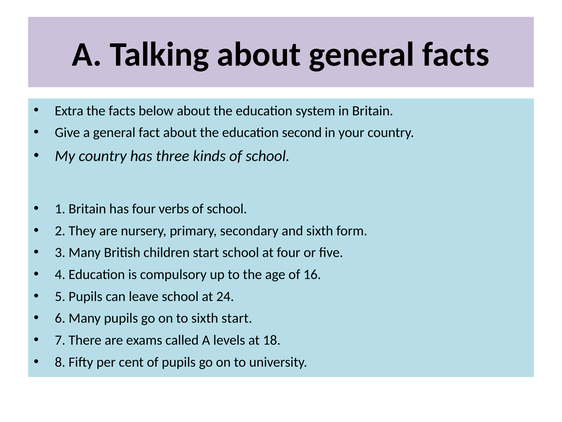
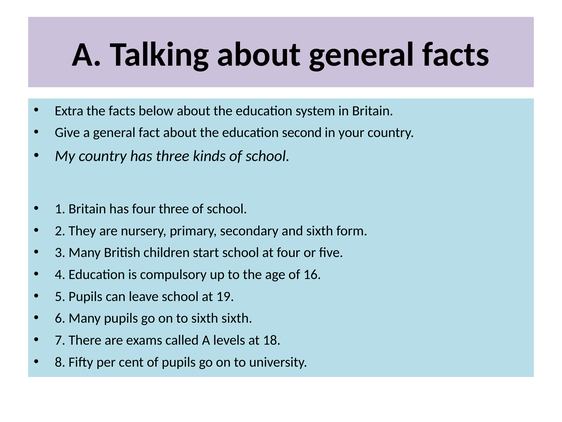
four verbs: verbs -> three
24: 24 -> 19
sixth start: start -> sixth
